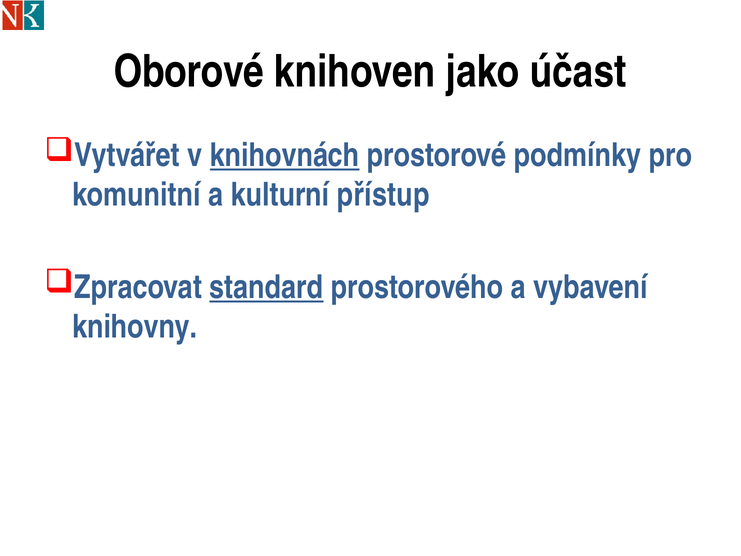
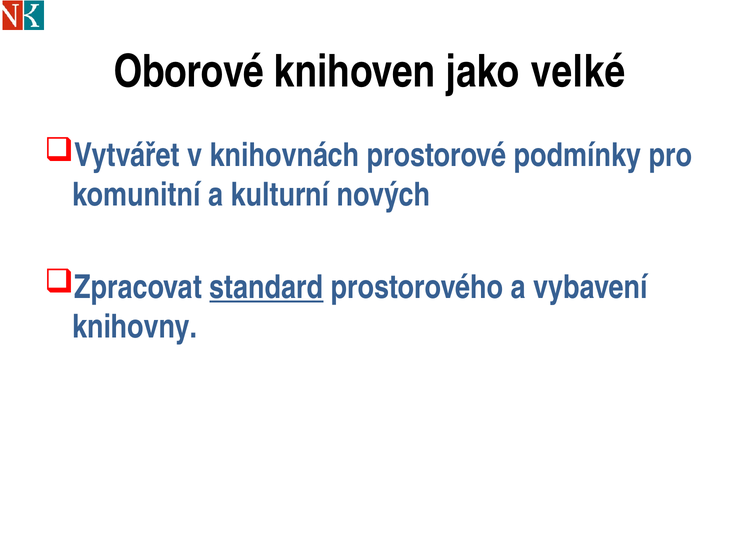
účast: účast -> velké
knihovnách underline: present -> none
přístup: přístup -> nových
